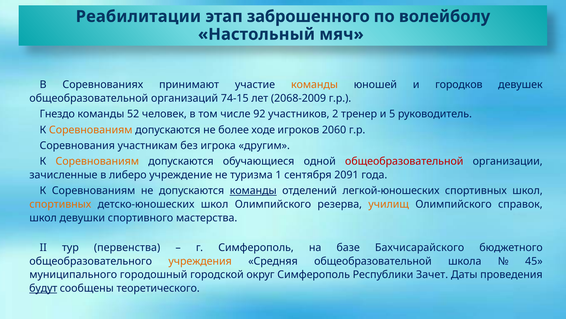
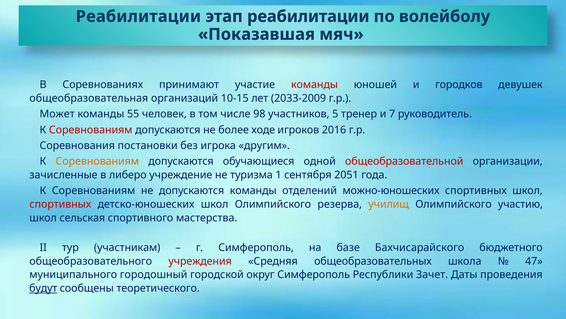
этап заброшенного: заброшенного -> реабилитации
Настольный: Настольный -> Показавшая
команды at (314, 84) colour: orange -> red
общеобразовательной at (89, 98): общеобразовательной -> общеобразовательная
74-15: 74-15 -> 10-15
2068-2009: 2068-2009 -> 2033-2009
Гнездо: Гнездо -> Может
52: 52 -> 55
92: 92 -> 98
2: 2 -> 5
5: 5 -> 7
Соревнованиям at (91, 130) colour: orange -> red
2060: 2060 -> 2016
участникам: участникам -> постановки
2091: 2091 -> 2051
команды at (253, 190) underline: present -> none
легкой-юношеских: легкой-юношеских -> можно-юношеских
спортивных at (60, 204) colour: orange -> red
справок: справок -> участию
девушки: девушки -> сельская
первенства: первенства -> участникам
учреждения colour: orange -> red
Средняя общеобразовательной: общеобразовательной -> общеобразовательных
45: 45 -> 47
